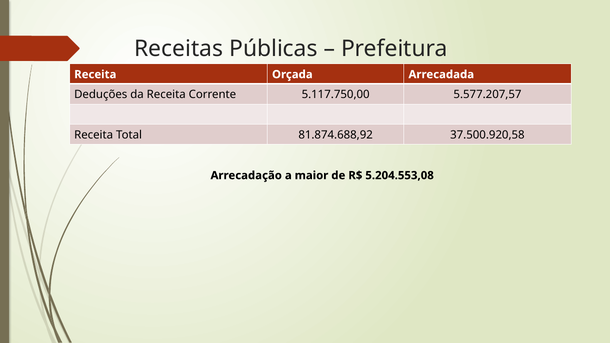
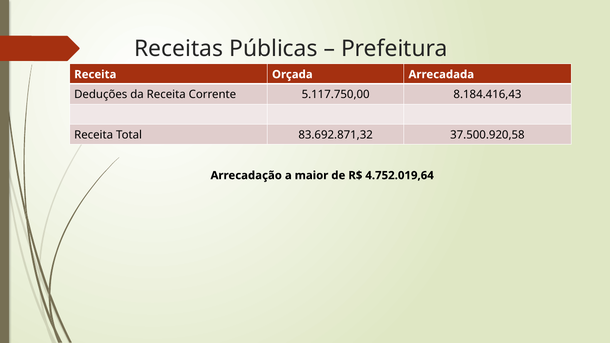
5.577.207,57: 5.577.207,57 -> 8.184.416,43
81.874.688,92: 81.874.688,92 -> 83.692.871,32
5.204.553,08: 5.204.553,08 -> 4.752.019,64
